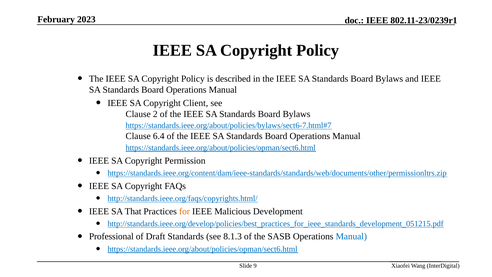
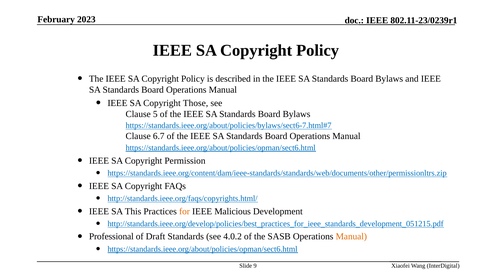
Client: Client -> Those
2: 2 -> 5
6.4: 6.4 -> 6.7
That: That -> This
8.1.3: 8.1.3 -> 4.0.2
Manual at (351, 236) colour: blue -> orange
